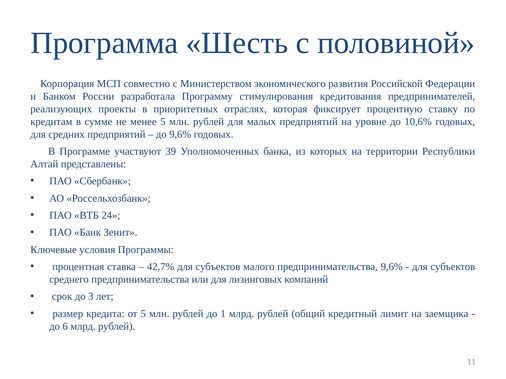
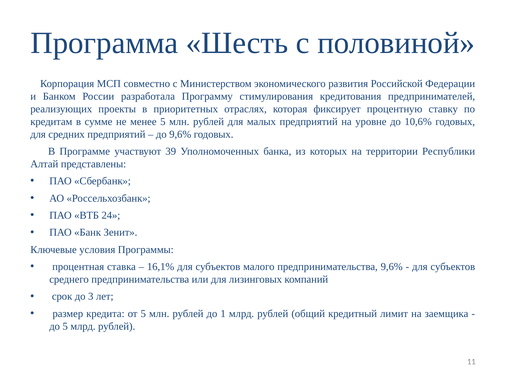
42,7%: 42,7% -> 16,1%
до 6: 6 -> 5
